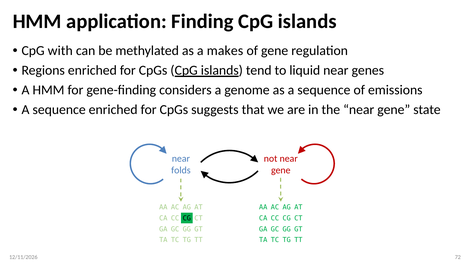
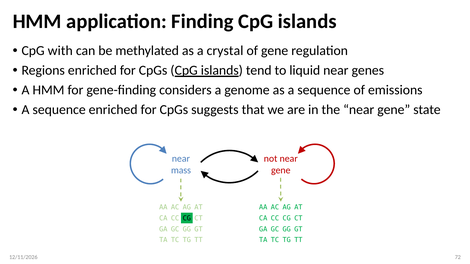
makes: makes -> crystal
folds: folds -> mass
